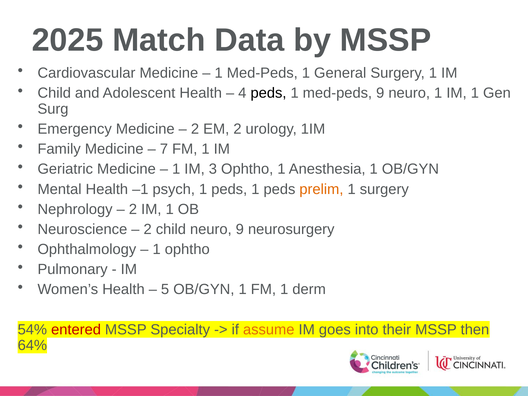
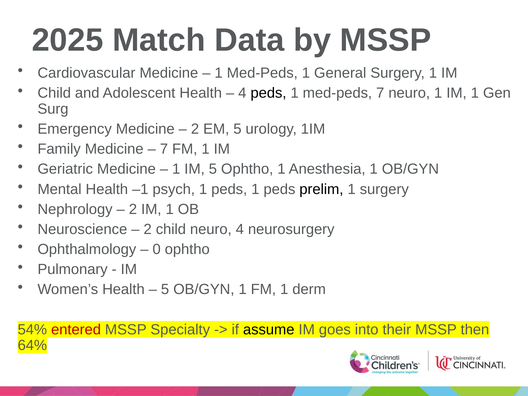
med-peds 9: 9 -> 7
EM 2: 2 -> 5
IM 3: 3 -> 5
prelim colour: orange -> black
neuro 9: 9 -> 4
1 at (157, 249): 1 -> 0
assume colour: orange -> black
